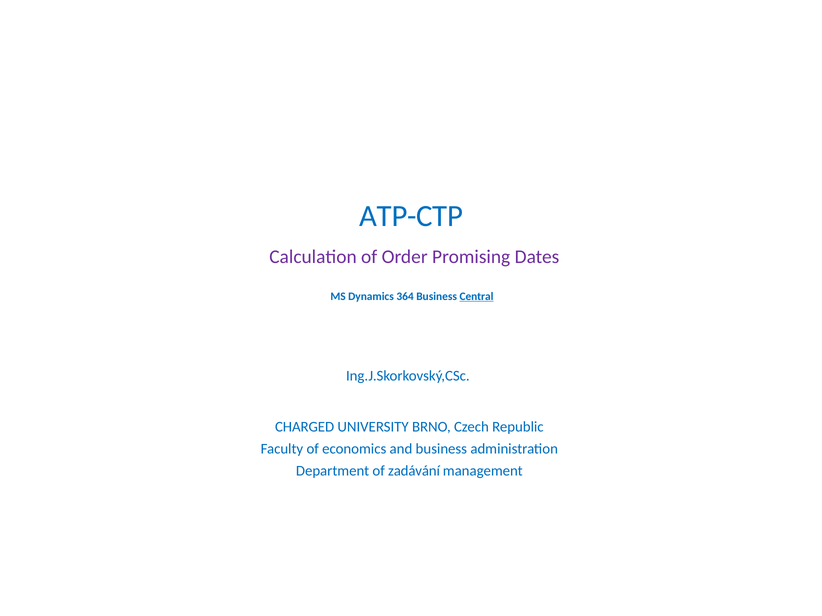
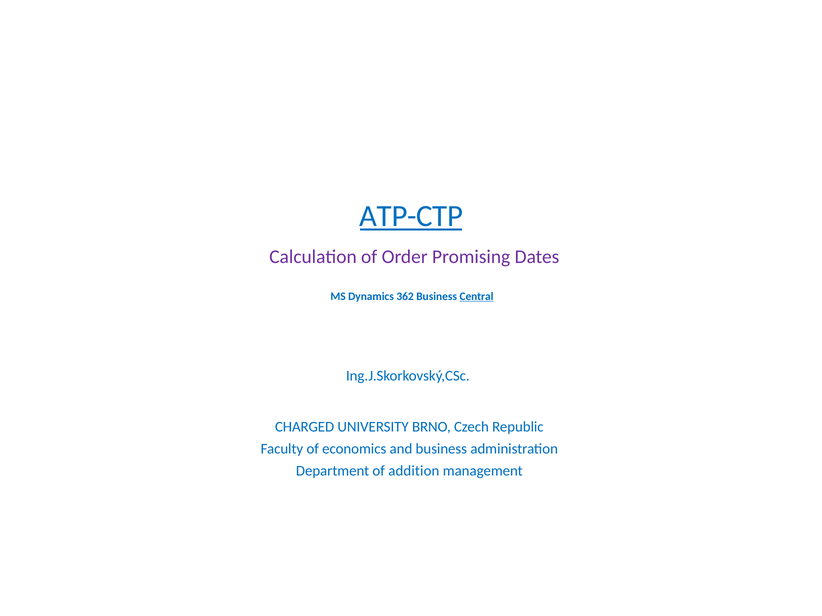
ATP-CTP underline: none -> present
364: 364 -> 362
zadávání: zadávání -> addition
